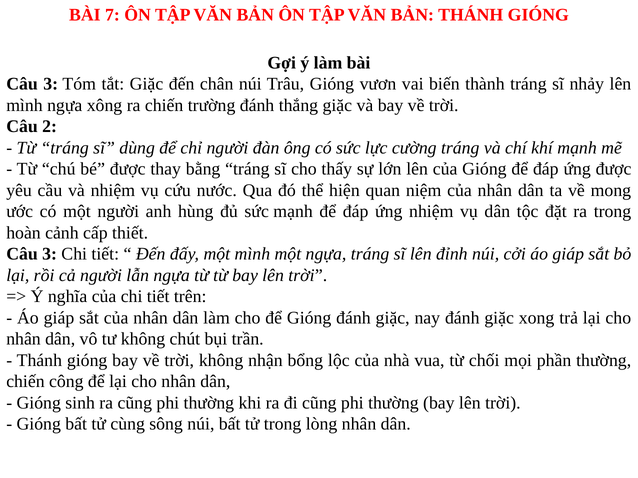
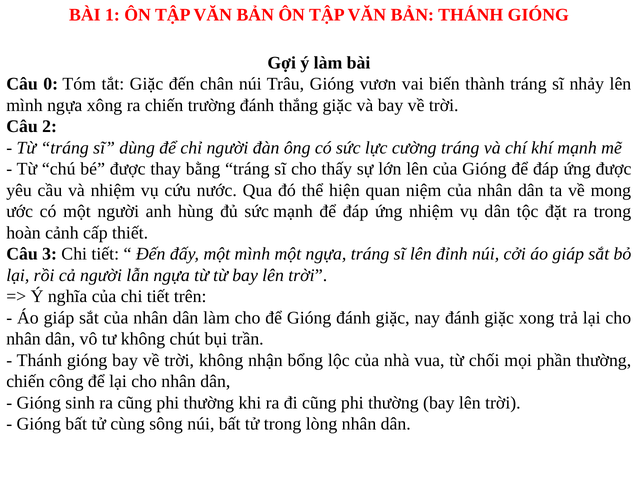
7: 7 -> 1
3 at (51, 84): 3 -> 0
